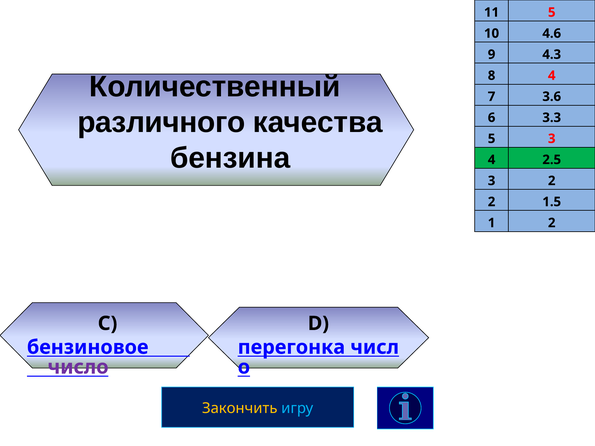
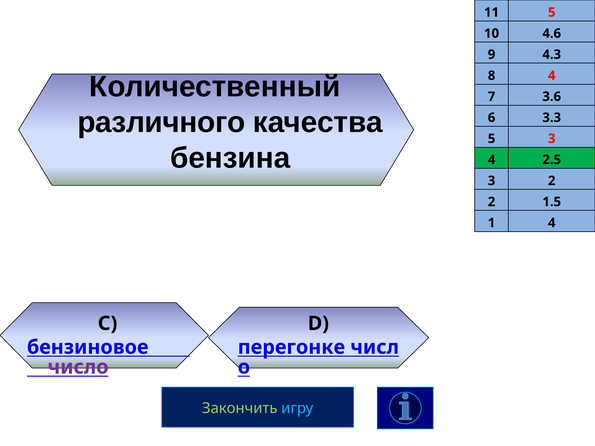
1 2: 2 -> 4
перегонка: перегонка -> перегонке
Закончить colour: yellow -> light green
